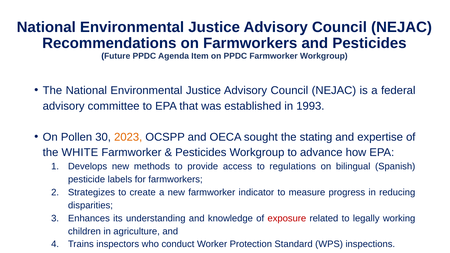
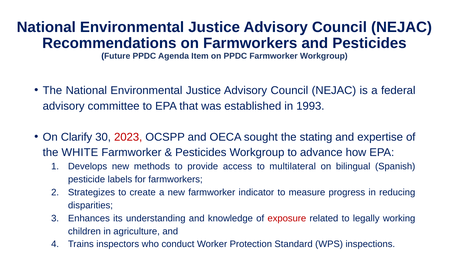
Pollen: Pollen -> Clarify
2023 colour: orange -> red
regulations: regulations -> multilateral
